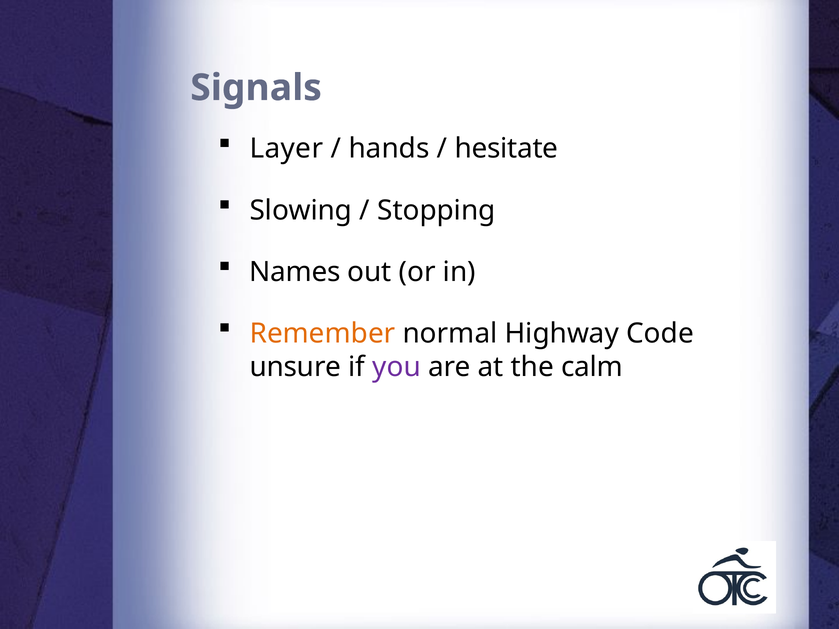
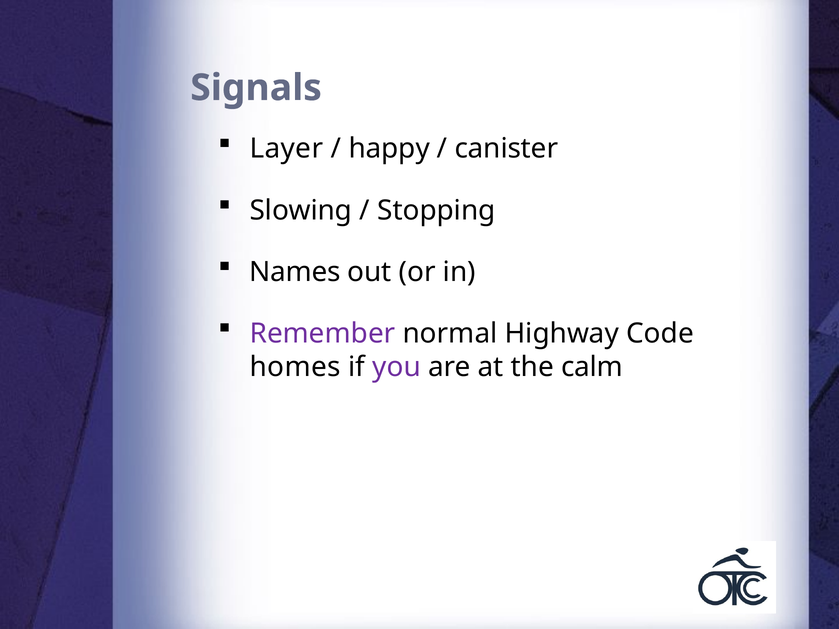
hands: hands -> happy
hesitate: hesitate -> canister
Remember colour: orange -> purple
unsure: unsure -> homes
